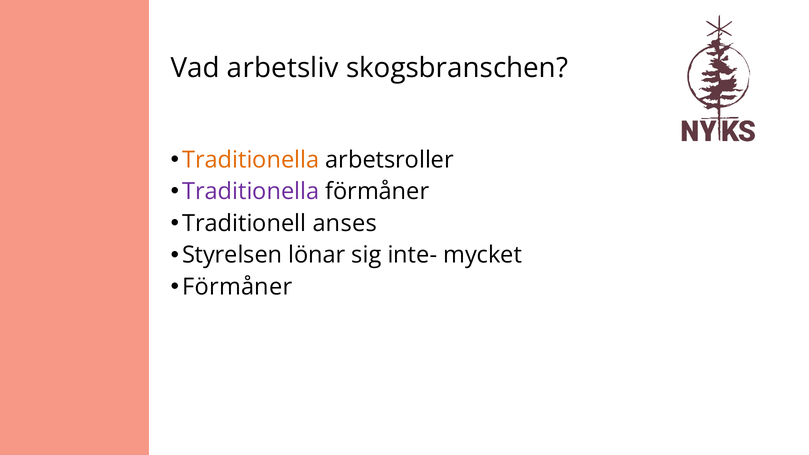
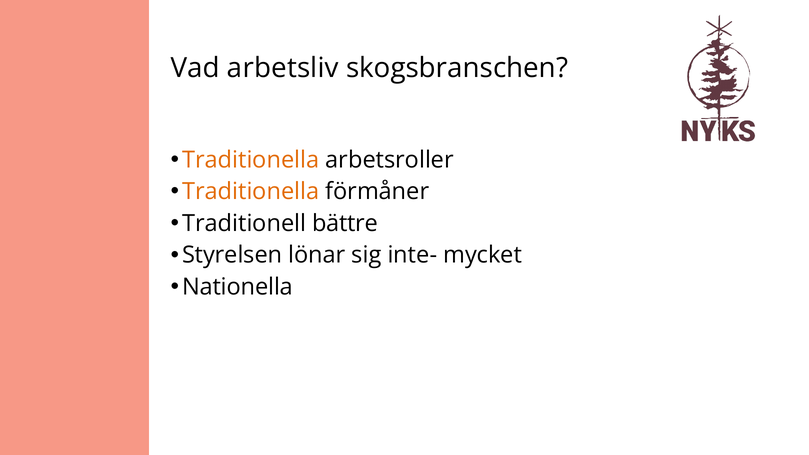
Traditionella at (251, 192) colour: purple -> orange
anses: anses -> bättre
Förmåner at (237, 287): Förmåner -> Nationella
